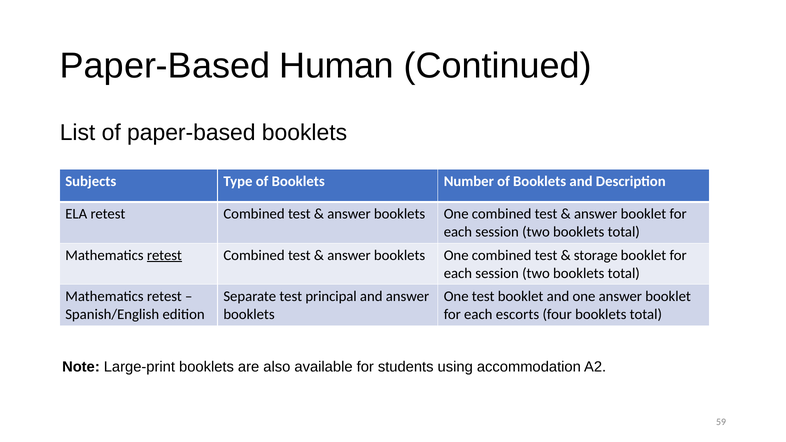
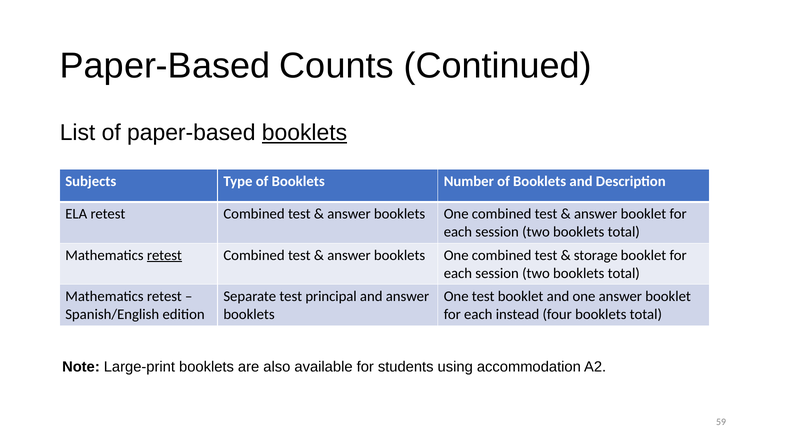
Human: Human -> Counts
booklets at (304, 133) underline: none -> present
escorts: escorts -> instead
